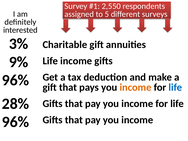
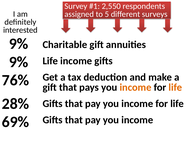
3% at (19, 44): 3% -> 9%
96% at (15, 80): 96% -> 76%
life at (175, 87) colour: blue -> orange
96% at (15, 122): 96% -> 69%
